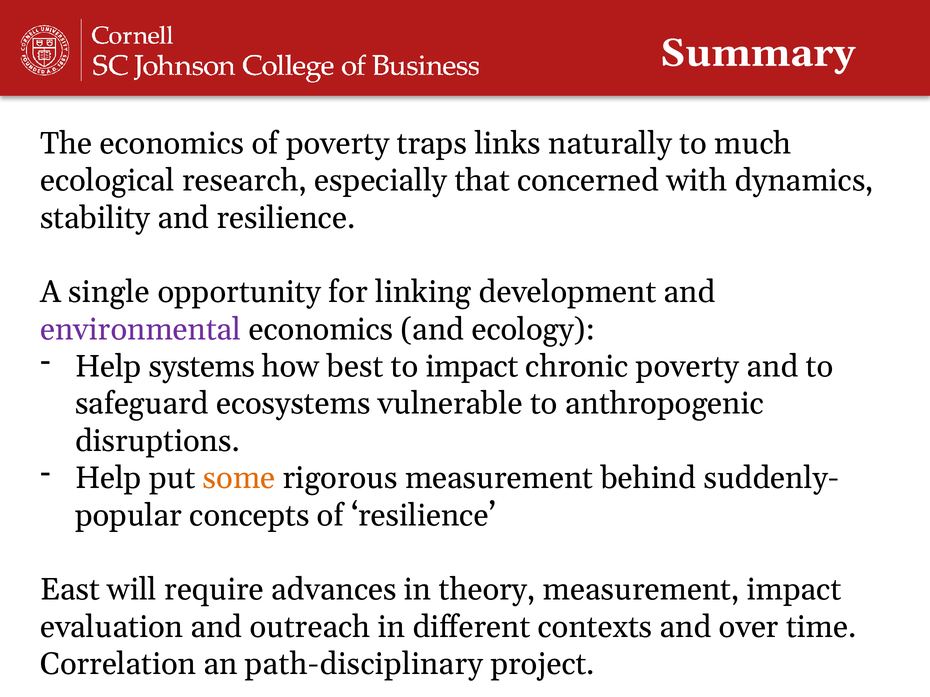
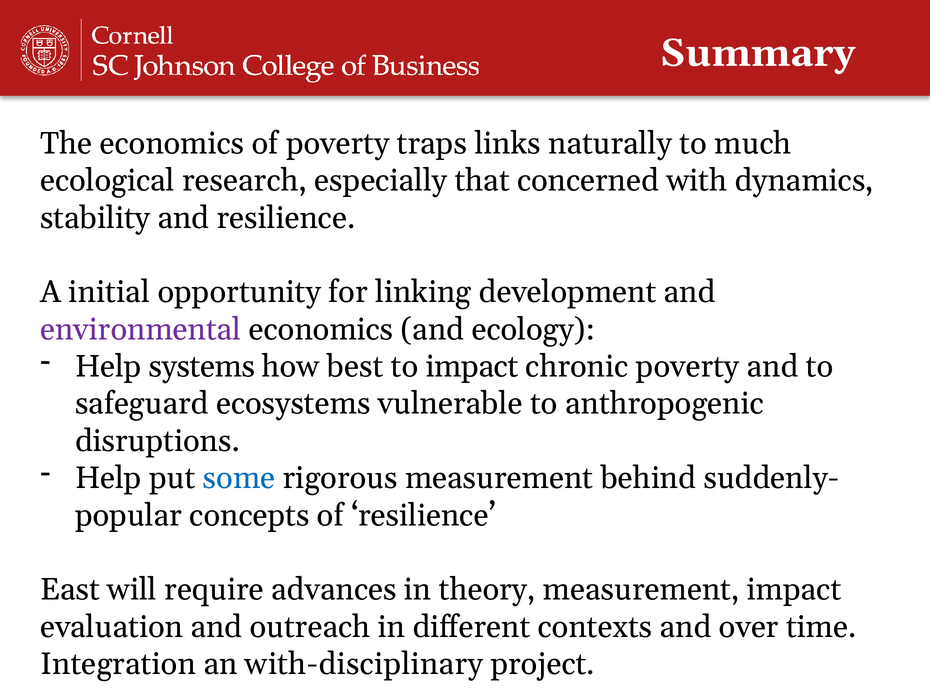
single: single -> initial
some colour: orange -> blue
Correlation: Correlation -> Integration
path-disciplinary: path-disciplinary -> with-disciplinary
